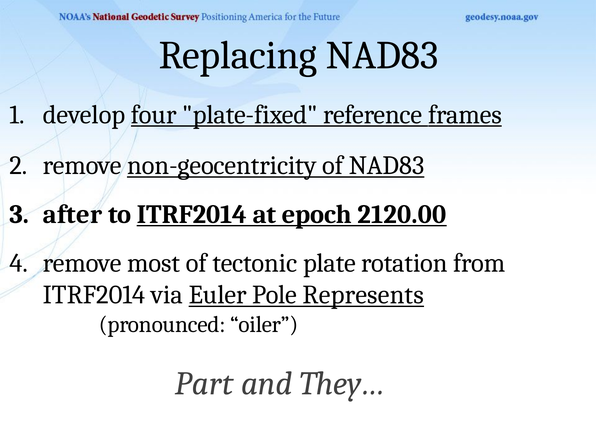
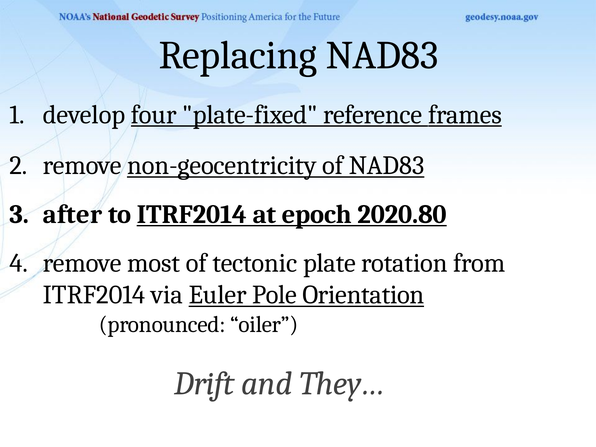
2120.00: 2120.00 -> 2020.80
Represents: Represents -> Orientation
Part: Part -> Drift
